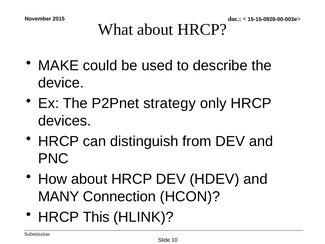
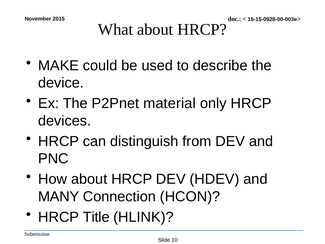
strategy: strategy -> material
This: This -> Title
